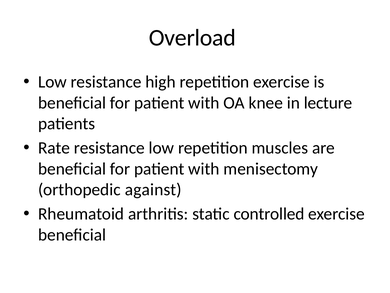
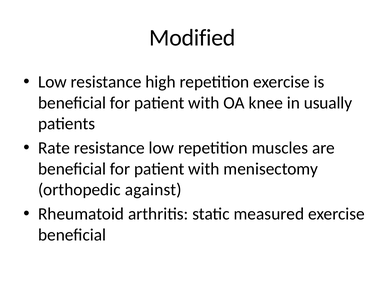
Overload: Overload -> Modified
lecture: lecture -> usually
controlled: controlled -> measured
